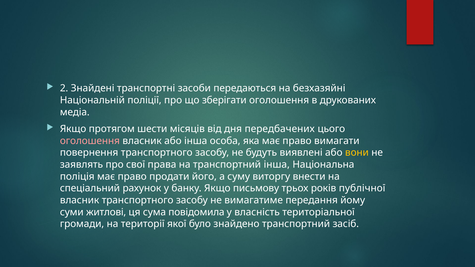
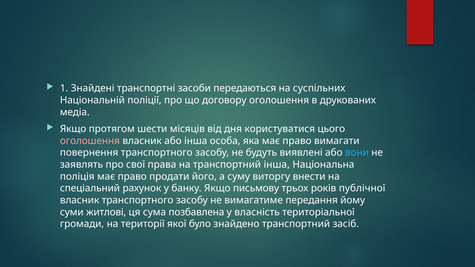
2: 2 -> 1
безхазяйні: безхазяйні -> суспільних
зберігати: зберігати -> договору
передбачених: передбачених -> користуватися
вони colour: yellow -> light blue
повідомила: повідомила -> позбавлена
